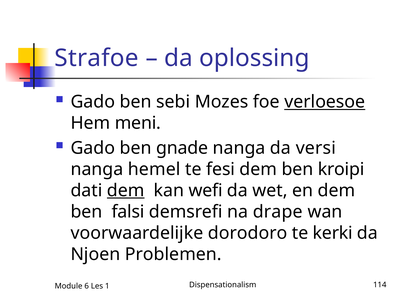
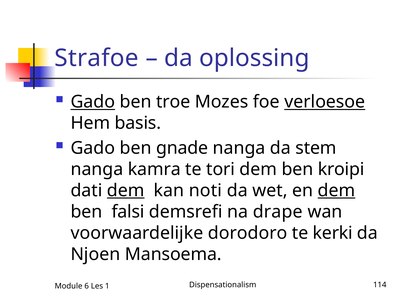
Gado at (93, 102) underline: none -> present
sebi: sebi -> troe
meni: meni -> basis
versi: versi -> stem
hemel: hemel -> kamra
fesi: fesi -> tori
wefi: wefi -> noti
dem at (336, 191) underline: none -> present
Problemen: Problemen -> Mansoema
